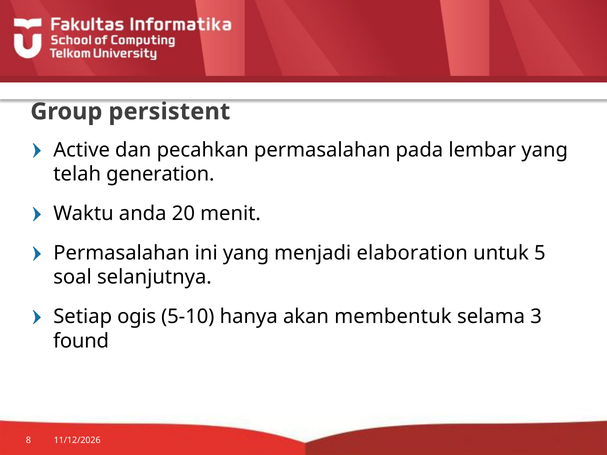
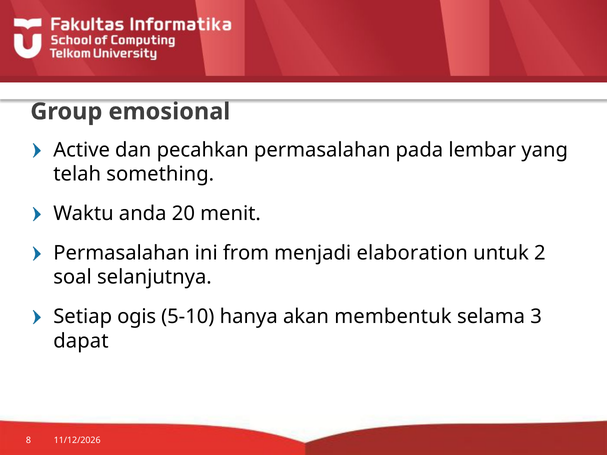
persistent: persistent -> emosional
generation: generation -> something
ini yang: yang -> from
5: 5 -> 2
found: found -> dapat
